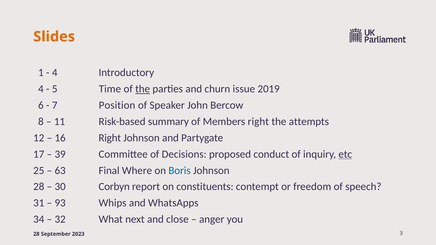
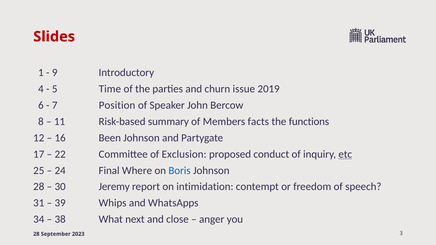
Slides colour: orange -> red
4 at (55, 73): 4 -> 9
the at (143, 89) underline: present -> none
Members right: right -> facts
attempts: attempts -> functions
16 Right: Right -> Been
39: 39 -> 22
Decisions: Decisions -> Exclusion
63: 63 -> 24
Corbyn: Corbyn -> Jeremy
constituents: constituents -> intimidation
93: 93 -> 39
32: 32 -> 38
